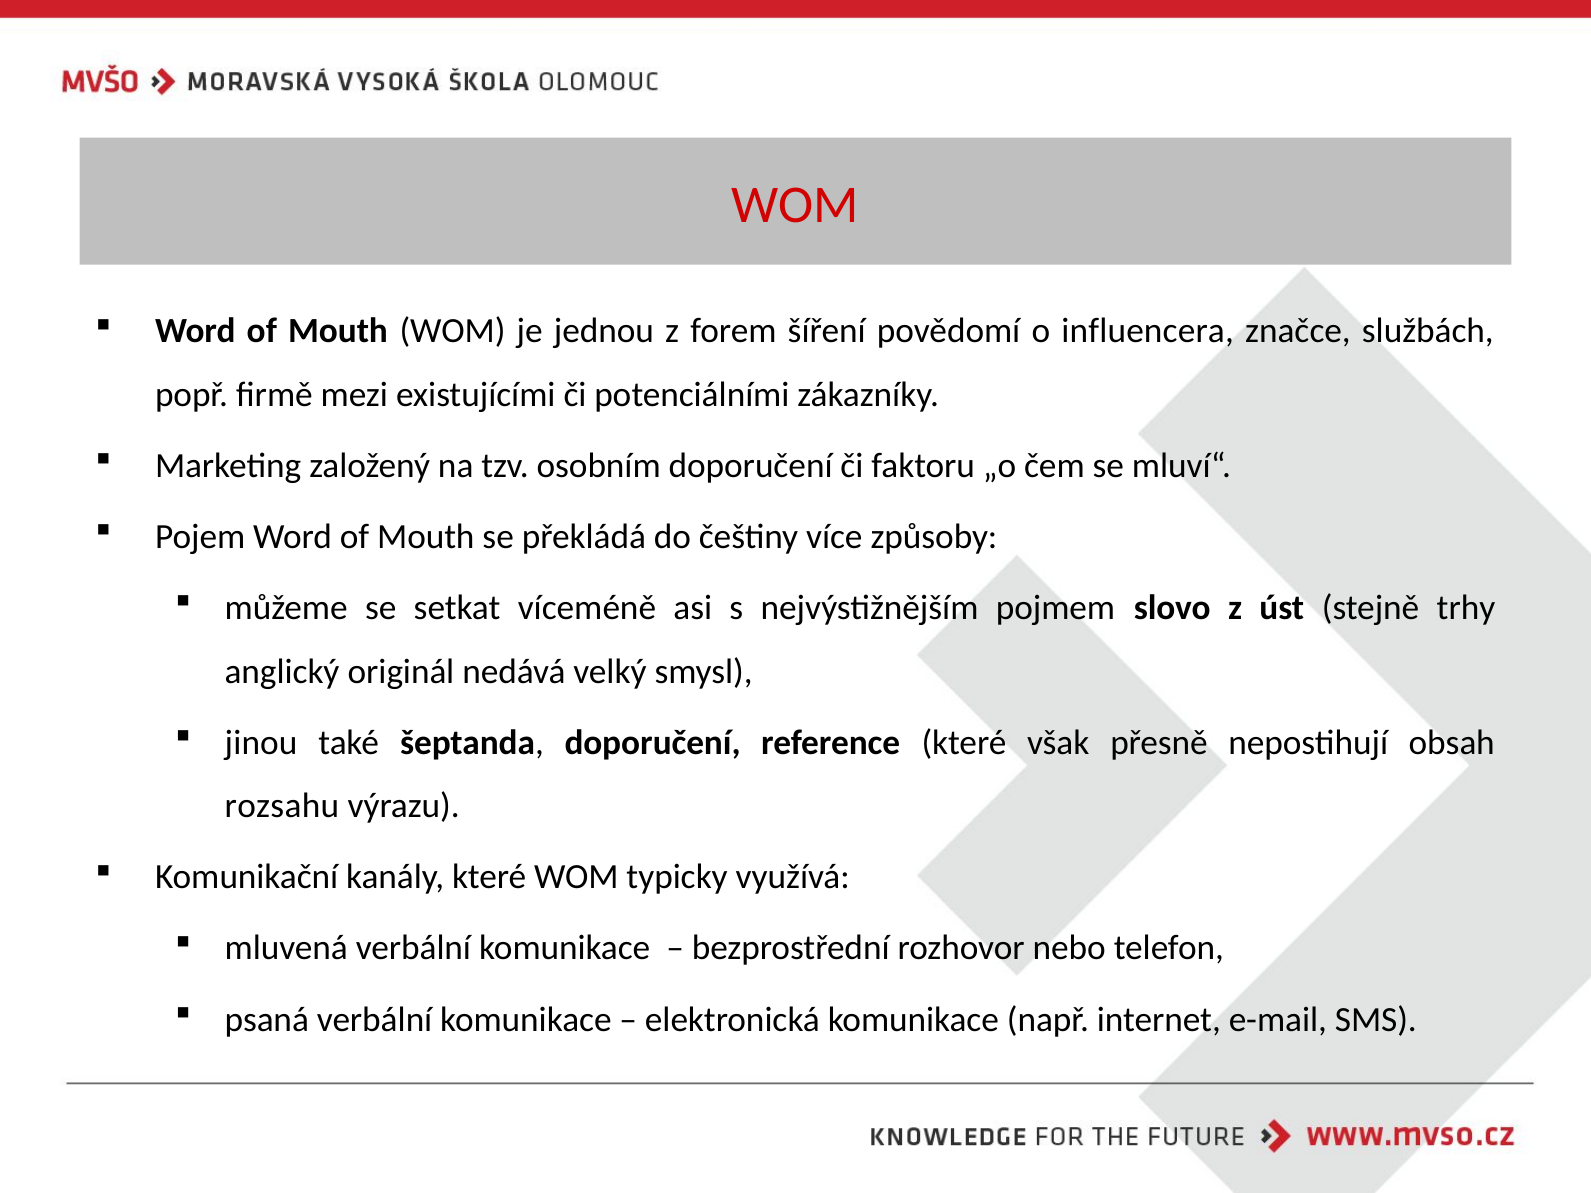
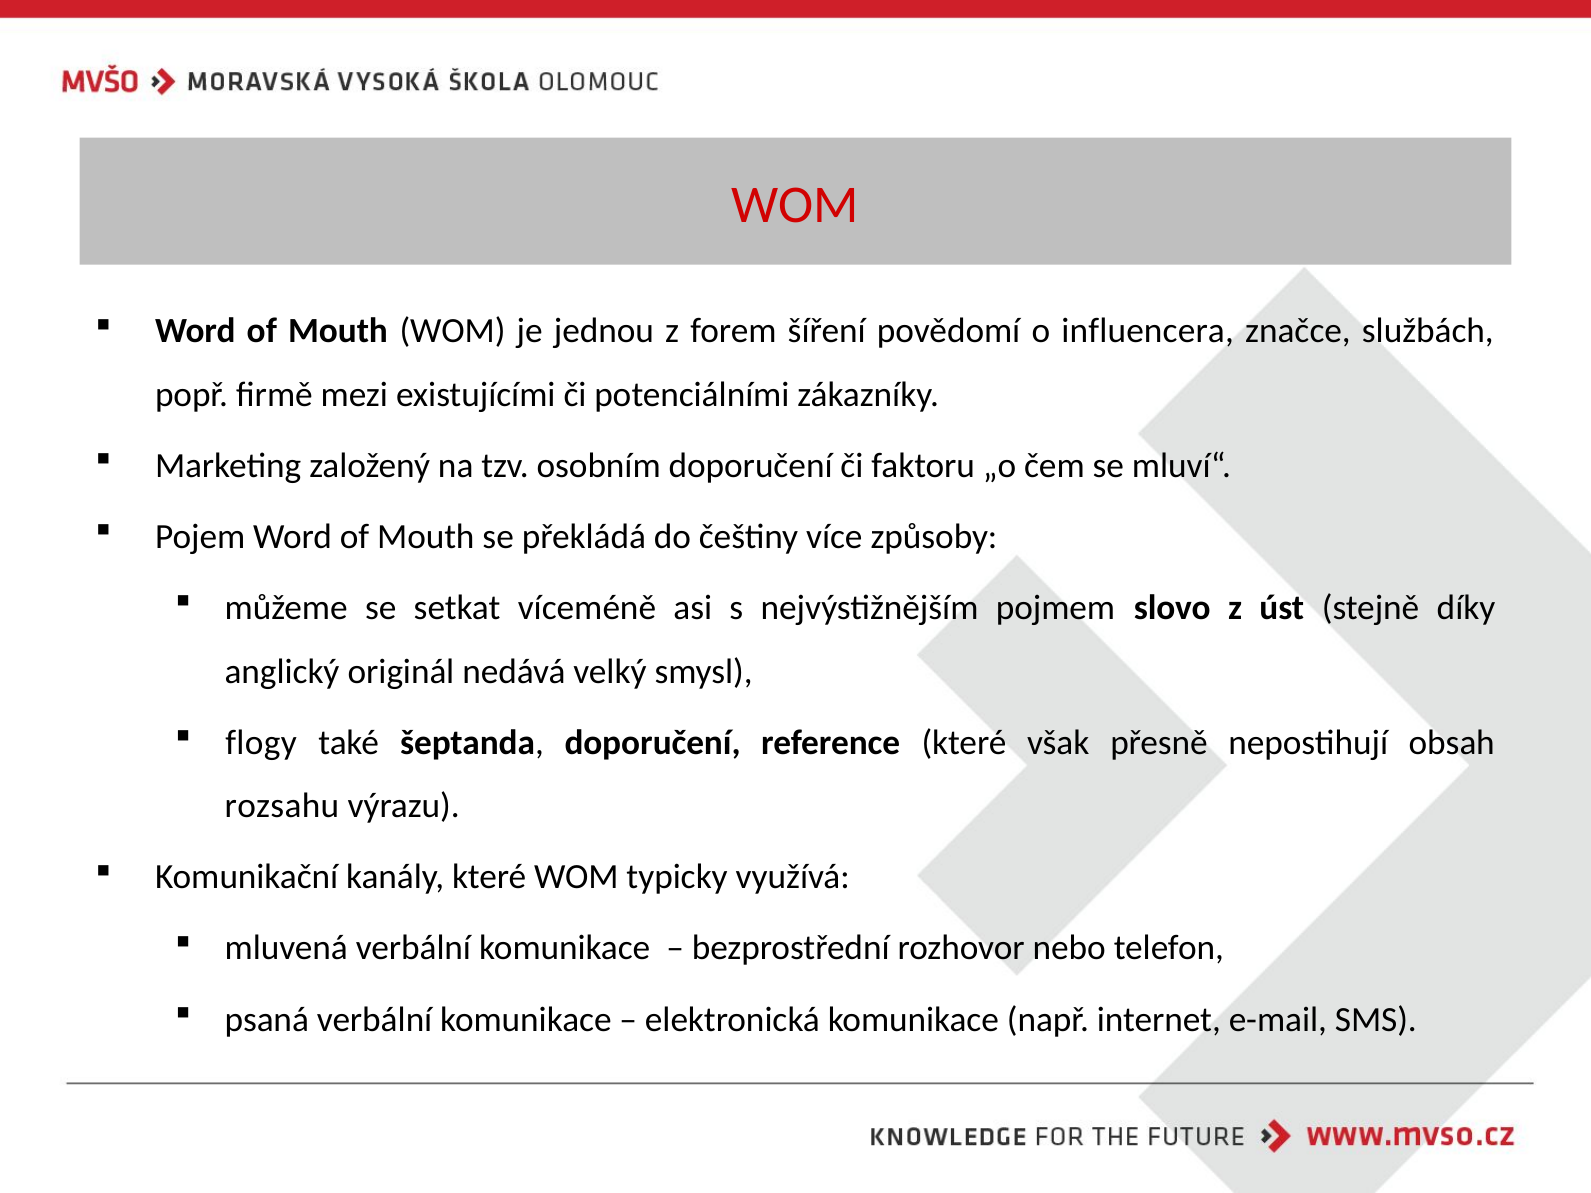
trhy: trhy -> díky
jinou: jinou -> flogy
